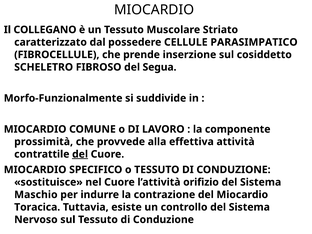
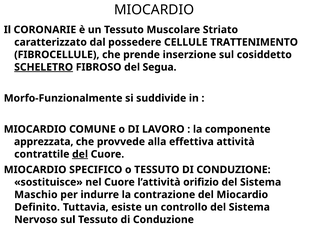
COLLEGANO: COLLEGANO -> CORONARIE
PARASIMPATICO: PARASIMPATICO -> TRATTENIMENTO
SCHELETRO underline: none -> present
prossimità: prossimità -> apprezzata
Toracica: Toracica -> Definito
